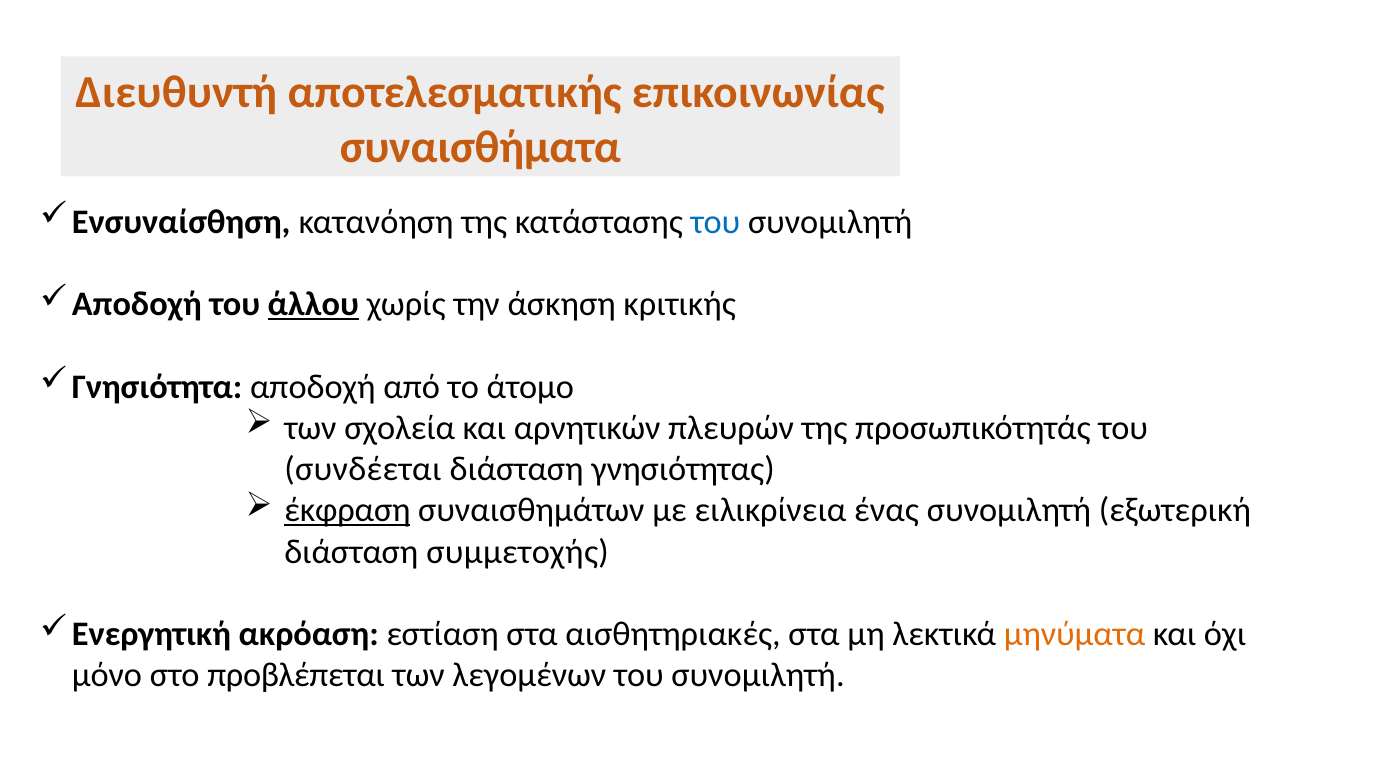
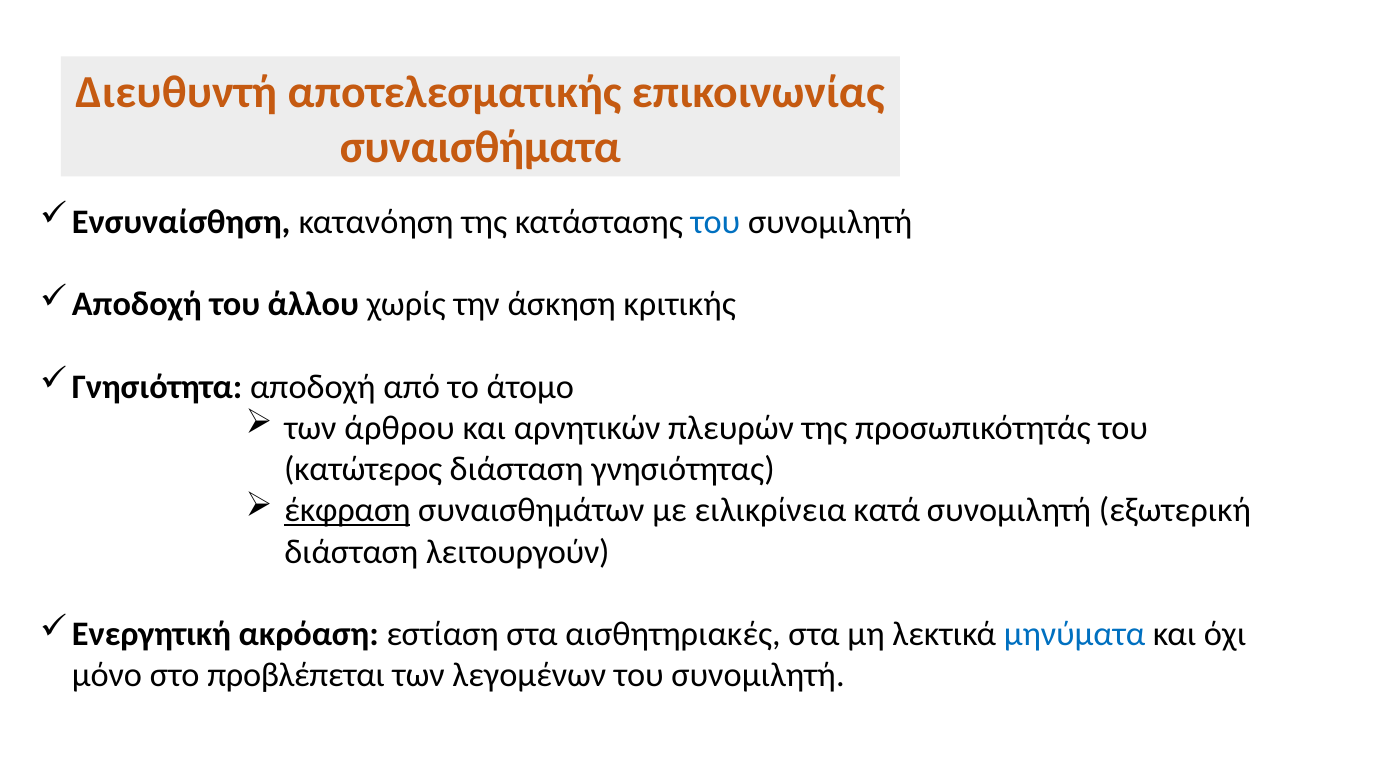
άλλου underline: present -> none
σχολεία: σχολεία -> άρθρου
συνδέεται: συνδέεται -> κατώτερος
ένας: ένας -> κατά
συμμετοχής: συμμετοχής -> λειτουργούν
μηνύματα colour: orange -> blue
